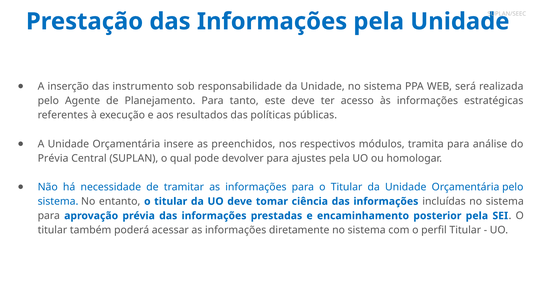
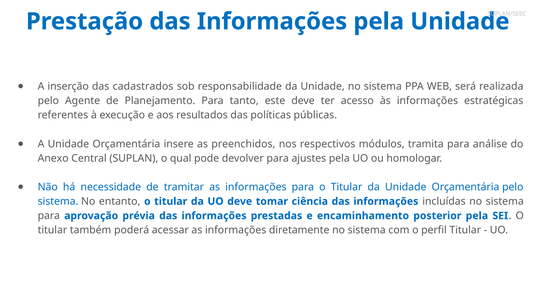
instrumento: instrumento -> cadastrados
Prévia at (53, 158): Prévia -> Anexo
